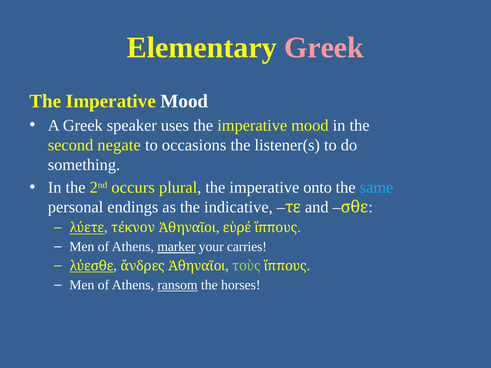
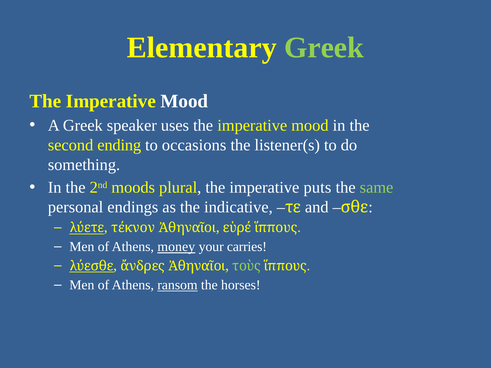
Greek at (324, 48) colour: pink -> light green
negate: negate -> ending
occurs: occurs -> moods
onto: onto -> puts
same colour: light blue -> light green
marker: marker -> money
